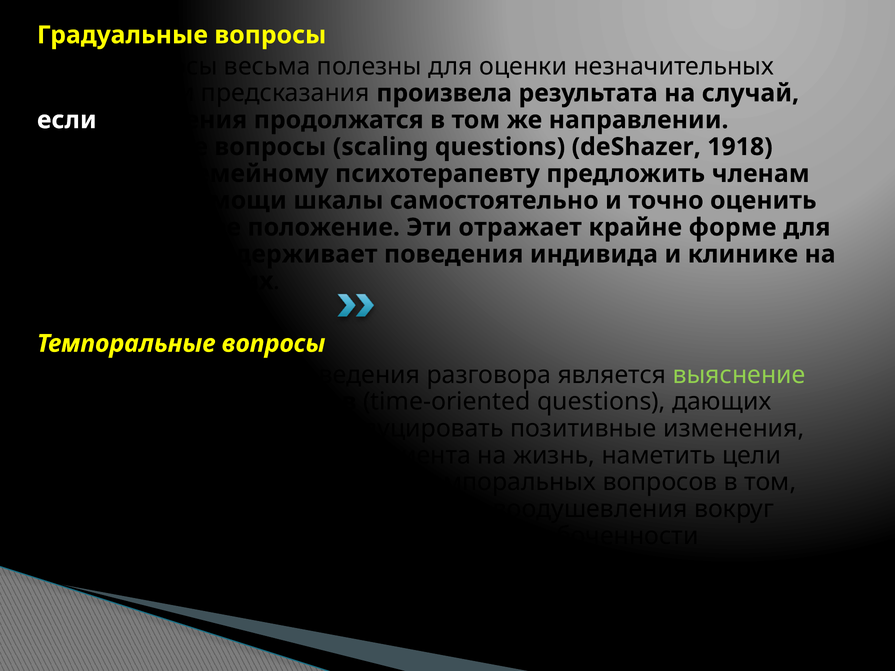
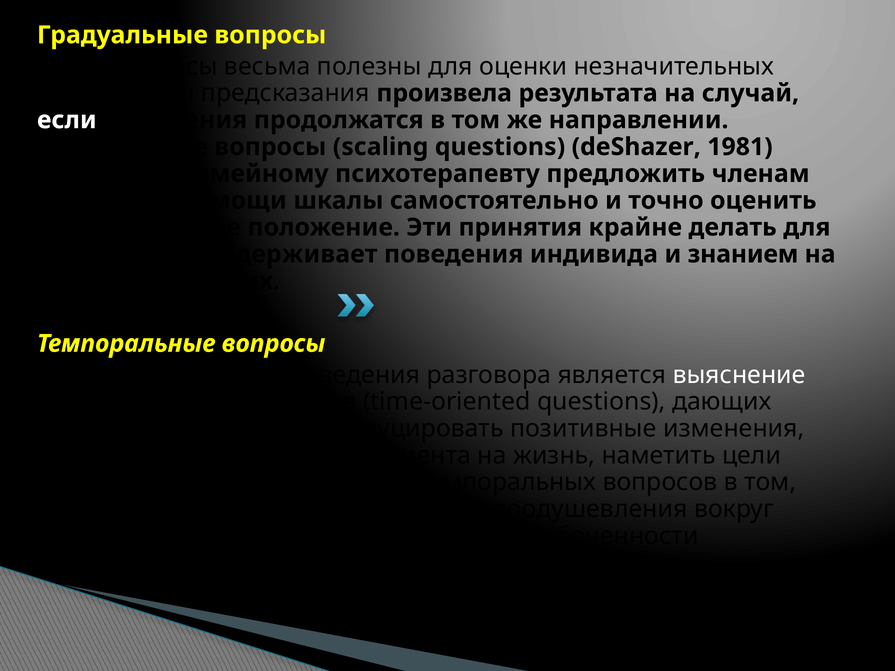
1918: 1918 -> 1981
отражает: отражает -> принятия
форме: форме -> делать
клинике: клинике -> знанием
выяснение colour: light green -> white
